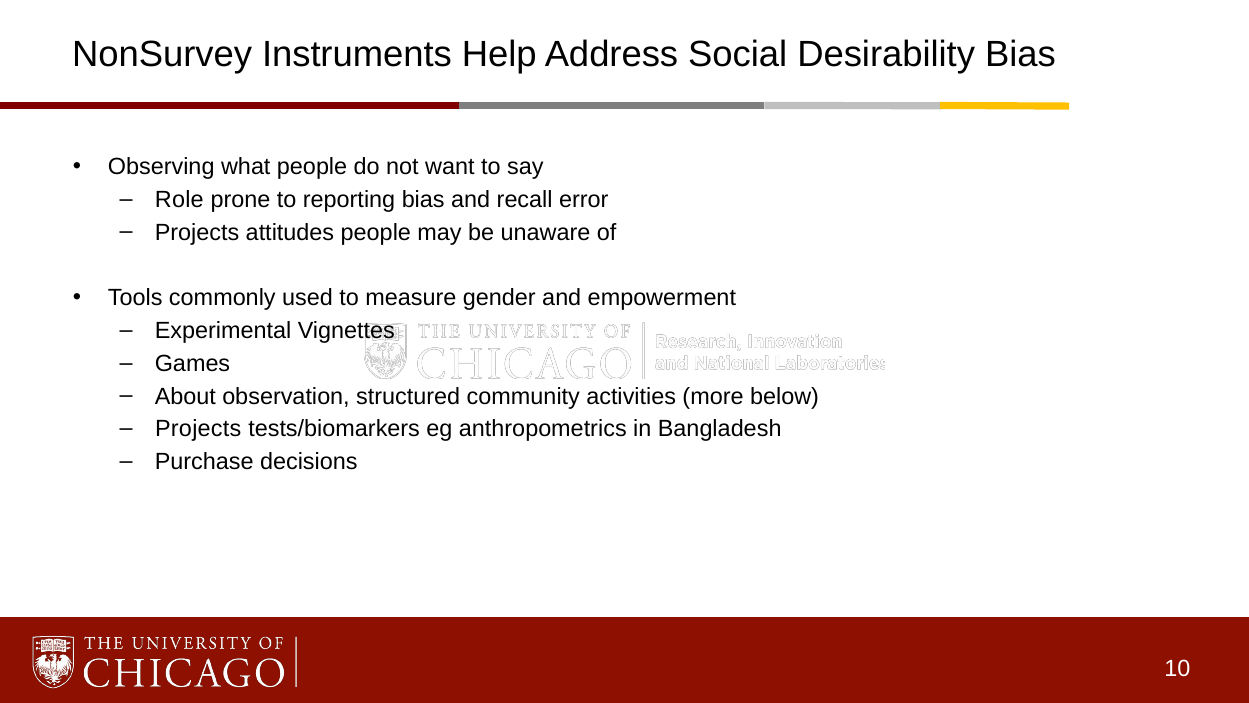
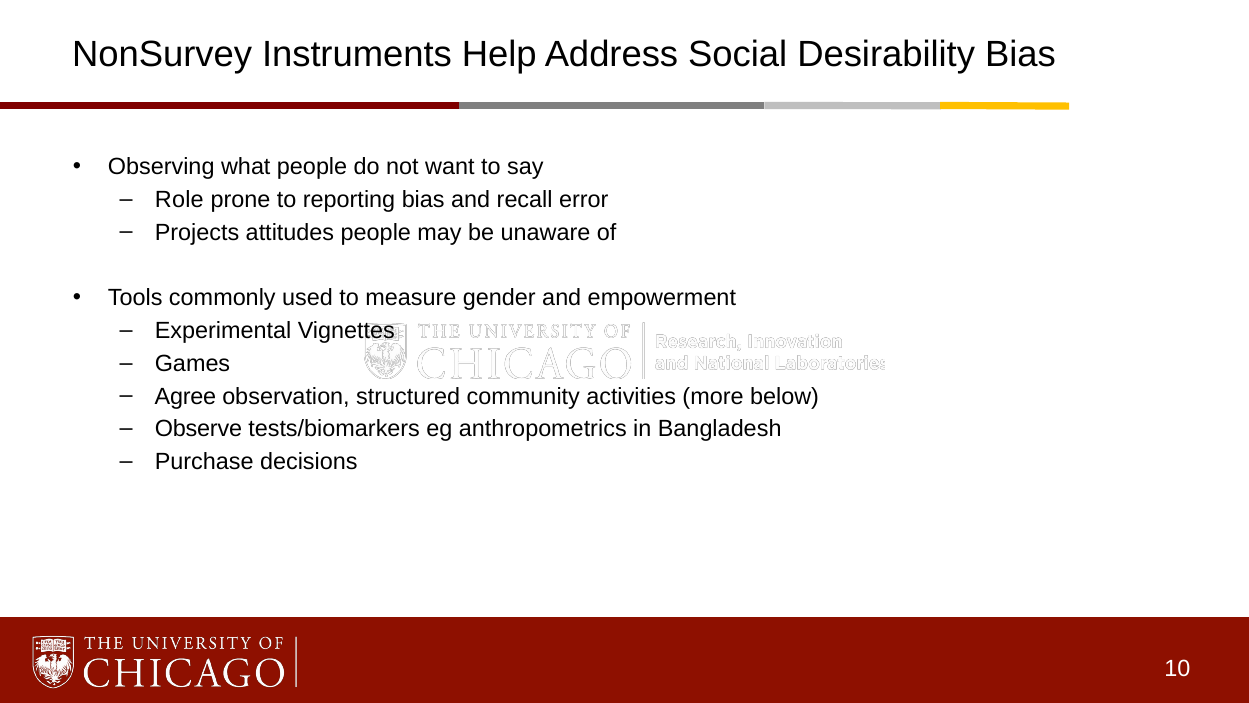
About: About -> Agree
Projects at (198, 429): Projects -> Observe
